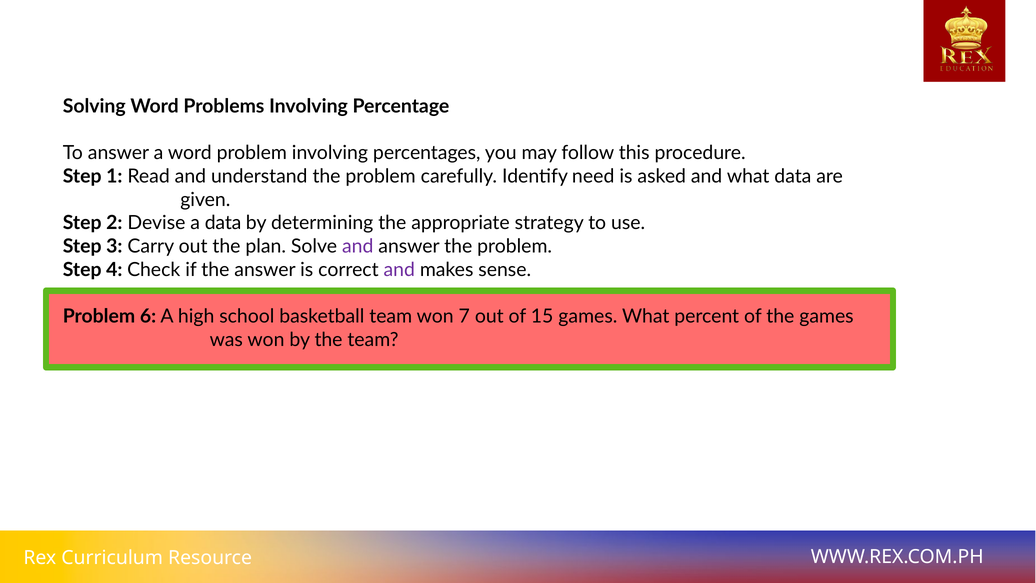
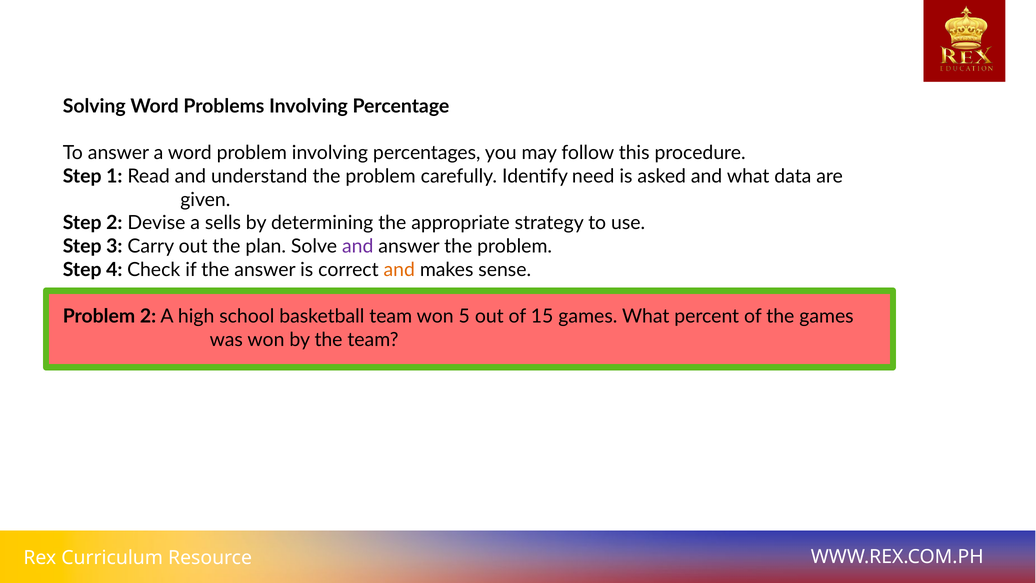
a data: data -> sells
and at (399, 270) colour: purple -> orange
Problem 6: 6 -> 2
7: 7 -> 5
